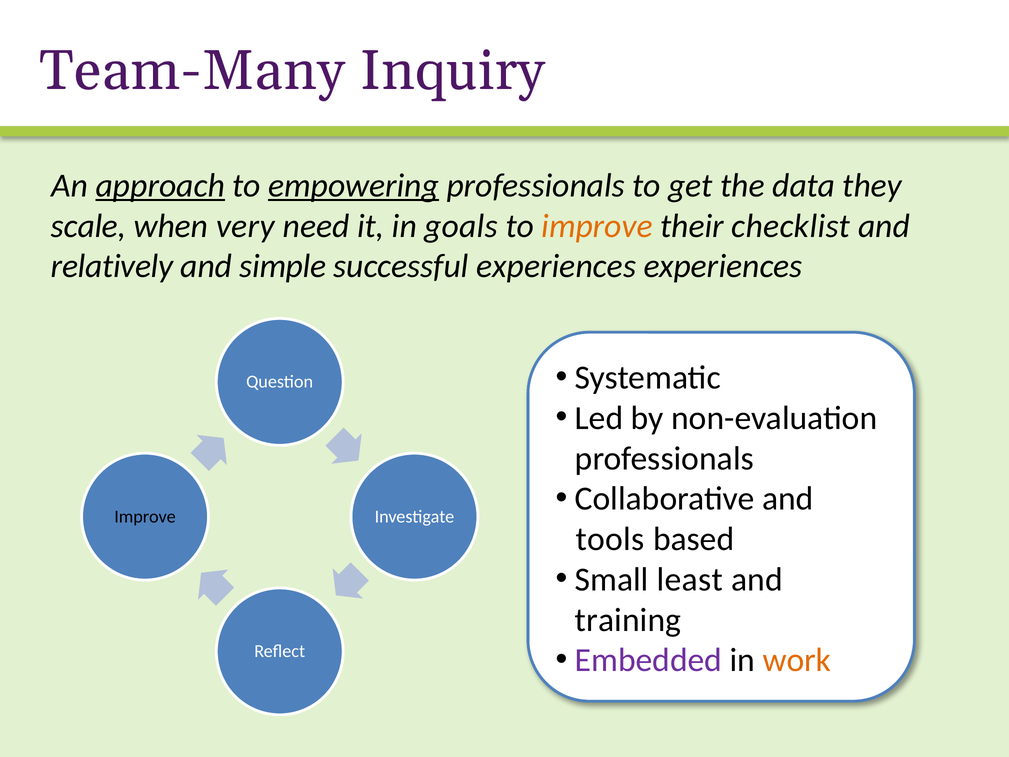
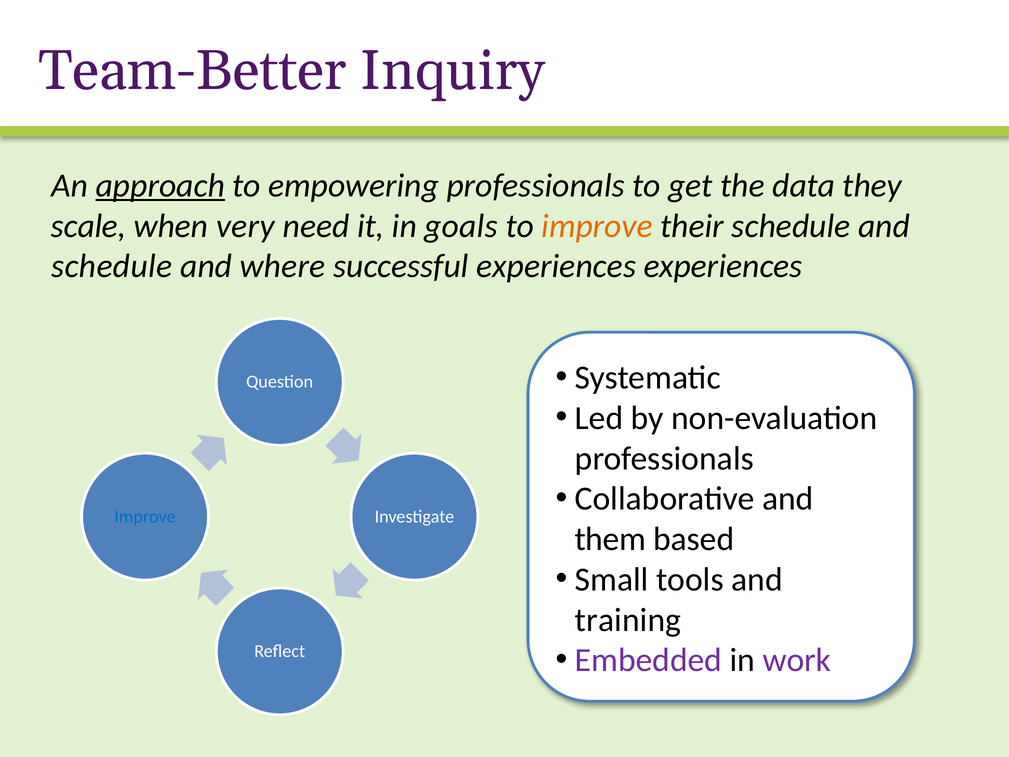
Team-Many: Team-Many -> Team-Better
empowering underline: present -> none
their checklist: checklist -> schedule
relatively at (112, 266): relatively -> schedule
simple: simple -> where
Improve at (145, 516) colour: black -> blue
tools: tools -> them
least: least -> tools
work colour: orange -> purple
